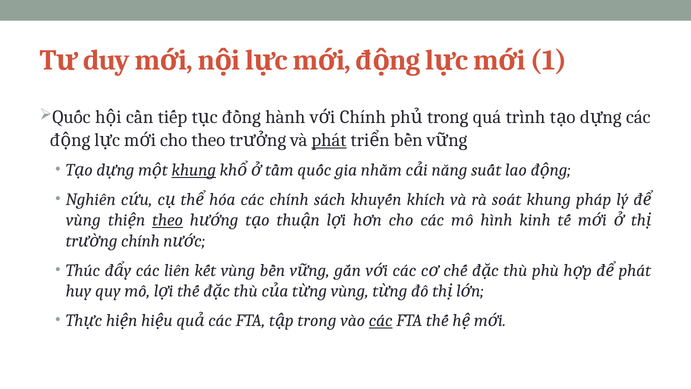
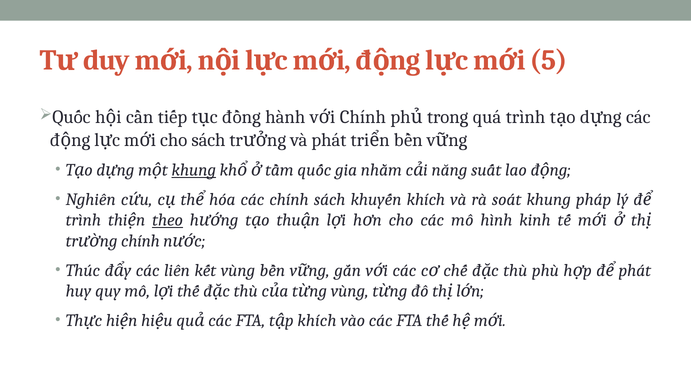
1: 1 -> 5
cho theo: theo -> sách
phát at (329, 140) underline: present -> none
vùng at (83, 220): vùng -> trình
trong at (317, 320): trong -> khích
các at (381, 320) underline: present -> none
